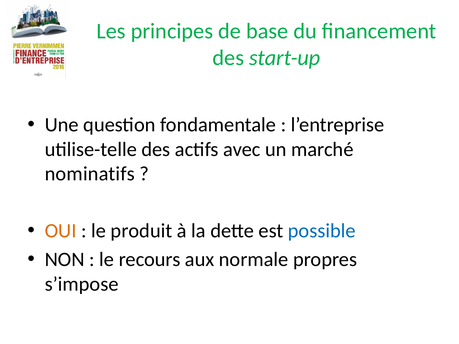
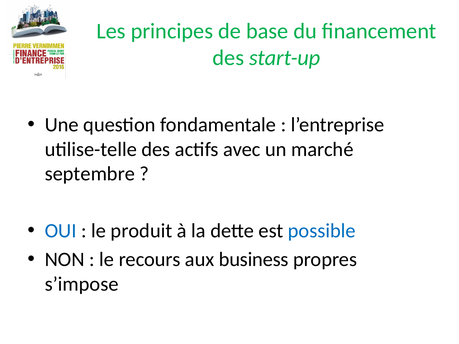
nominatifs: nominatifs -> septembre
OUI colour: orange -> blue
normale: normale -> business
